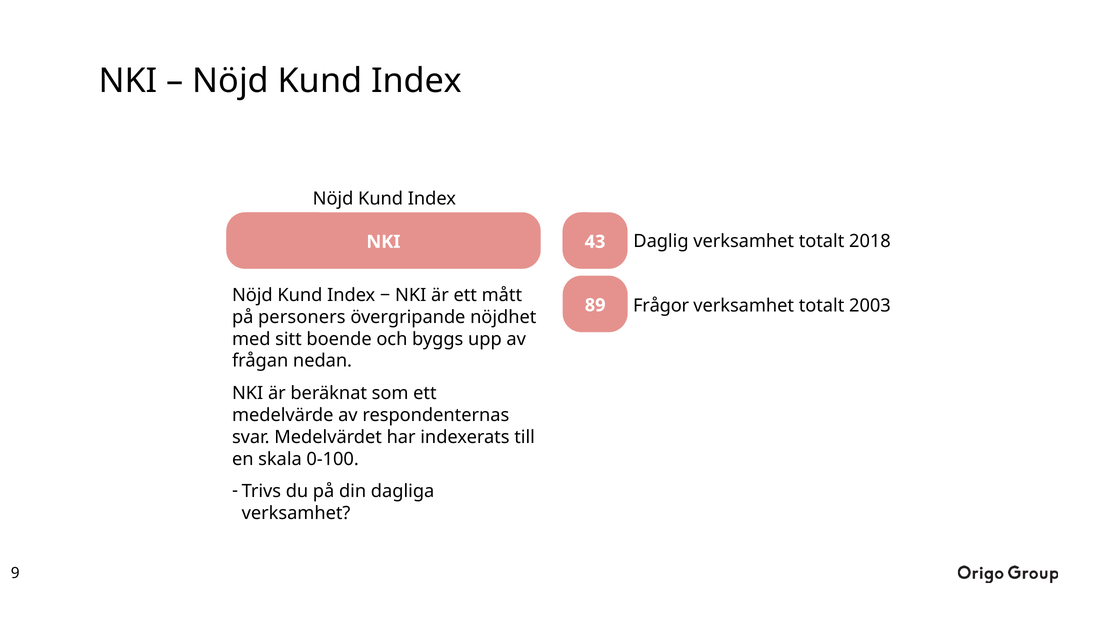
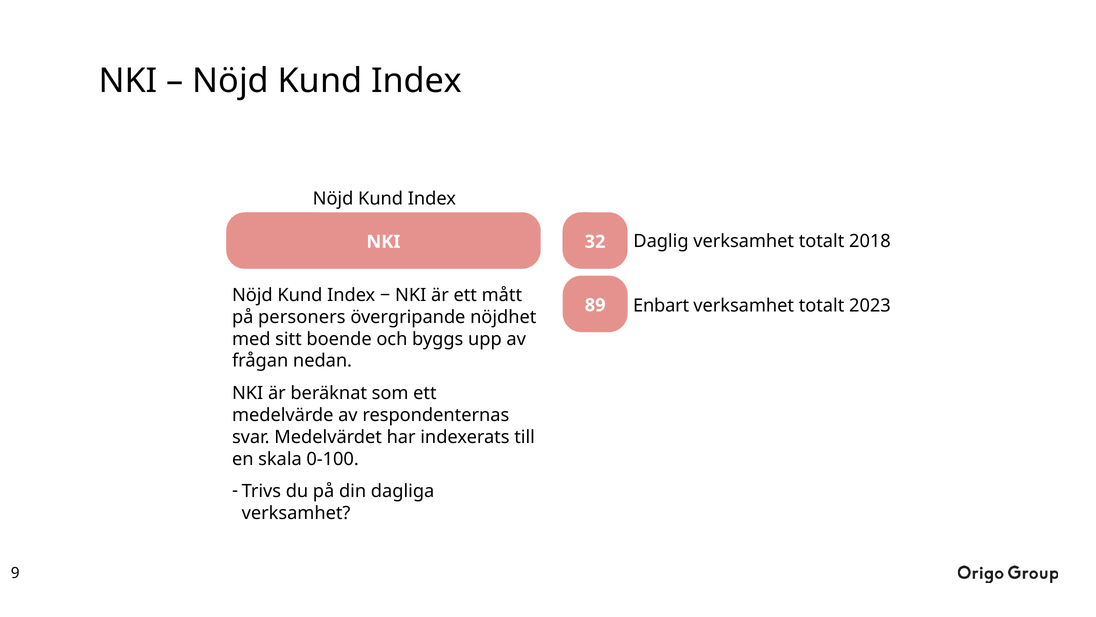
43: 43 -> 32
Frågor: Frågor -> Enbart
2003: 2003 -> 2023
